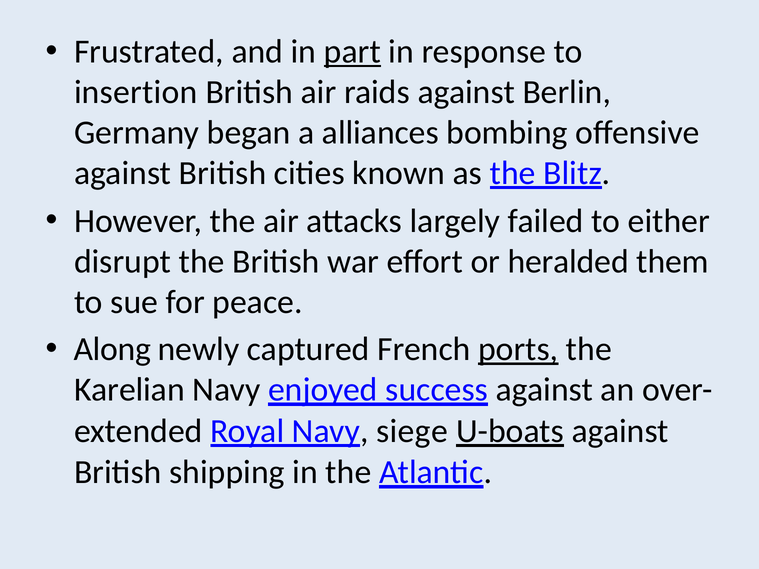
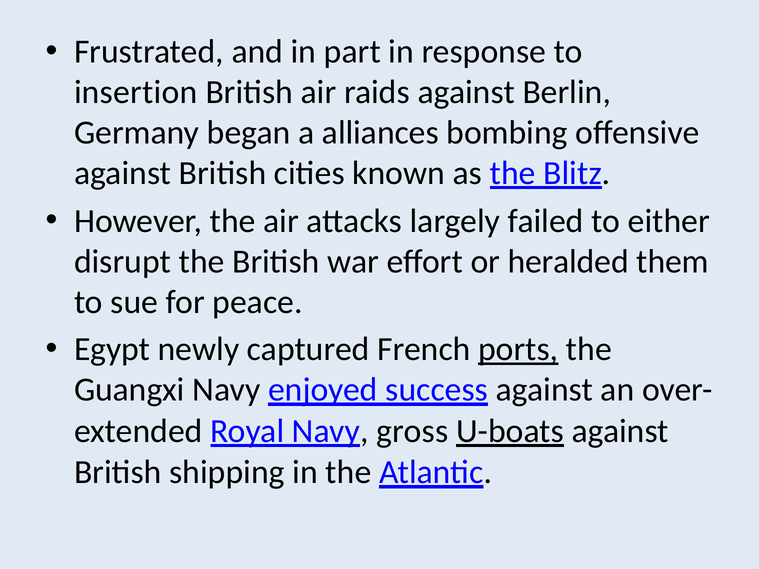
part underline: present -> none
Along: Along -> Egypt
Karelian: Karelian -> Guangxi
siege: siege -> gross
